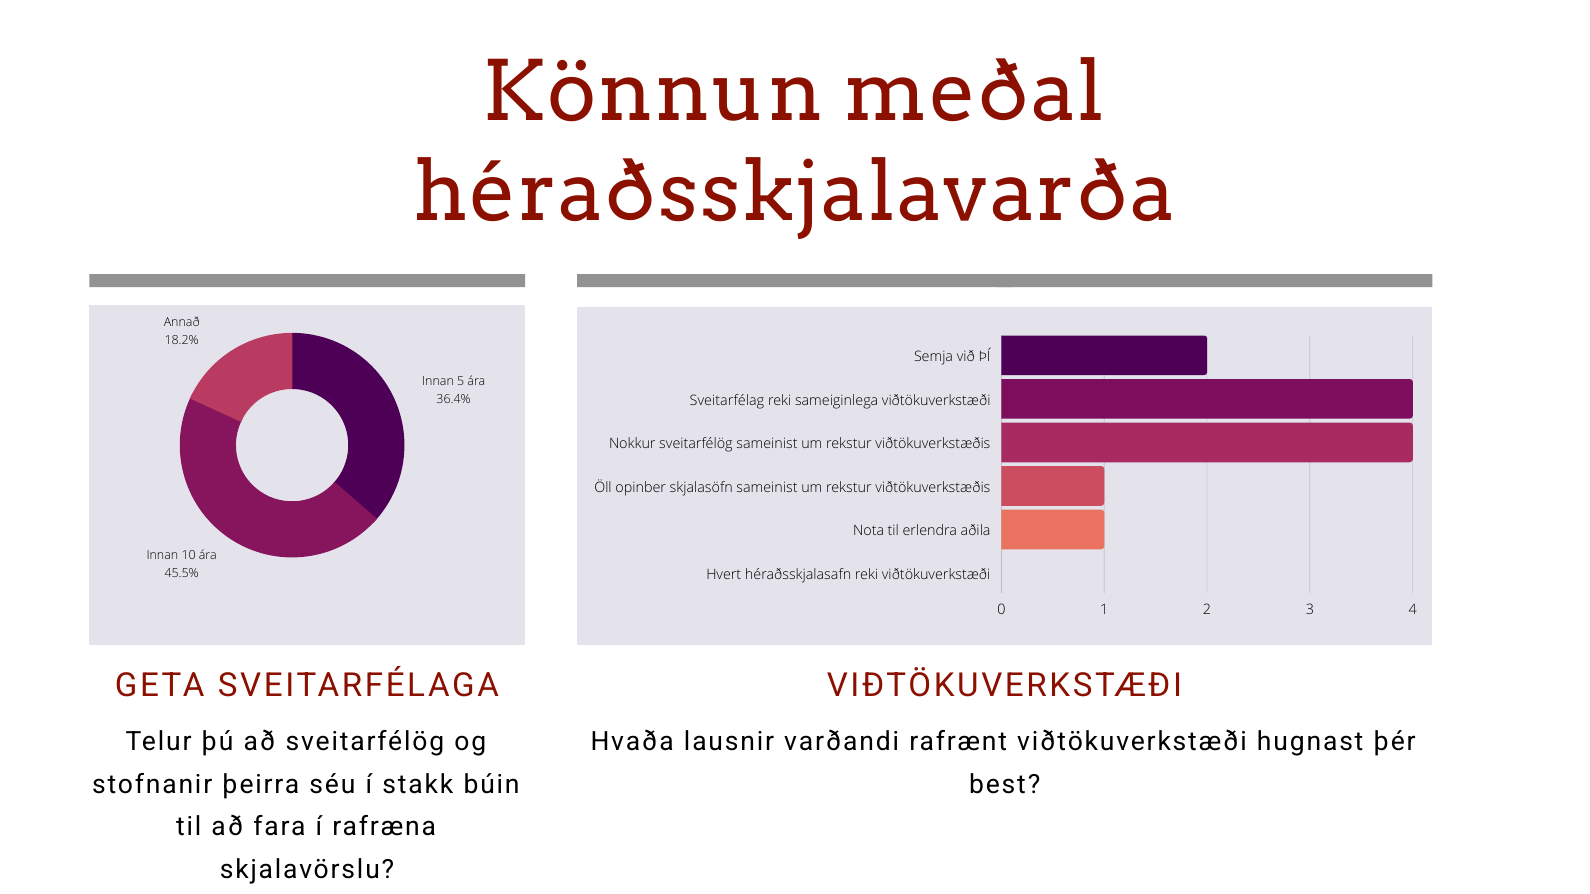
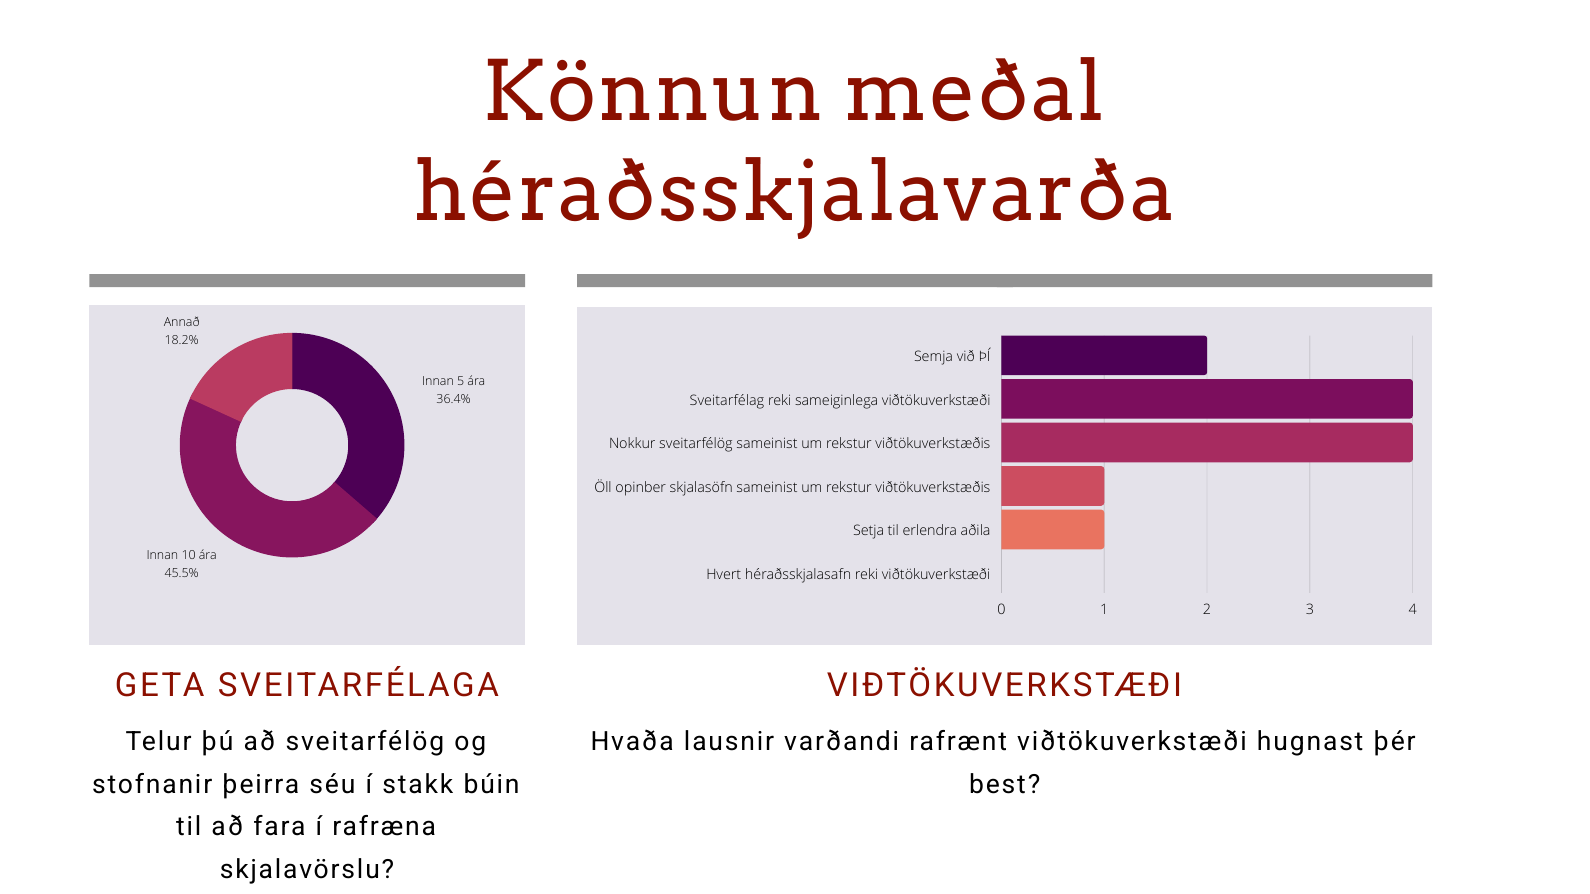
Nota: Nota -> Setja
